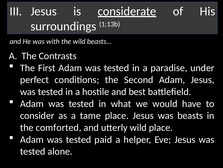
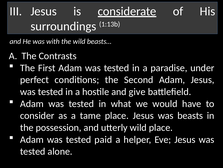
best: best -> give
comforted: comforted -> possession
